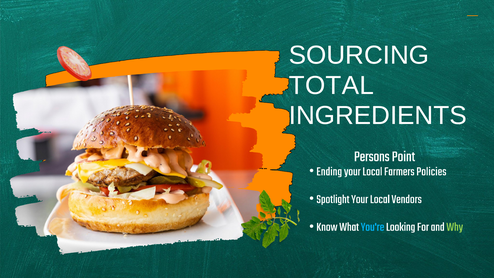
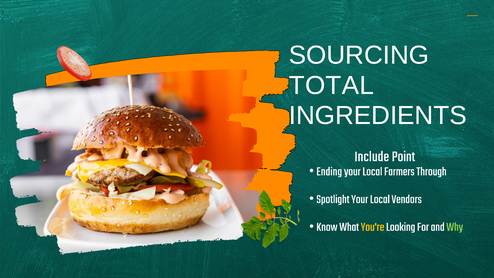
Persons: Persons -> Include
Policies: Policies -> Through
You're colour: light blue -> yellow
